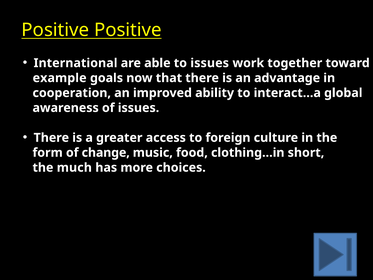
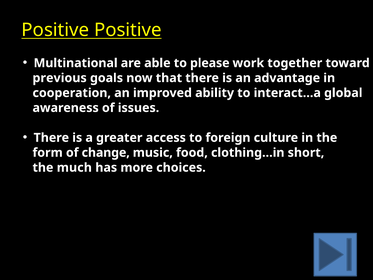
International: International -> Multinational
to issues: issues -> please
example: example -> previous
